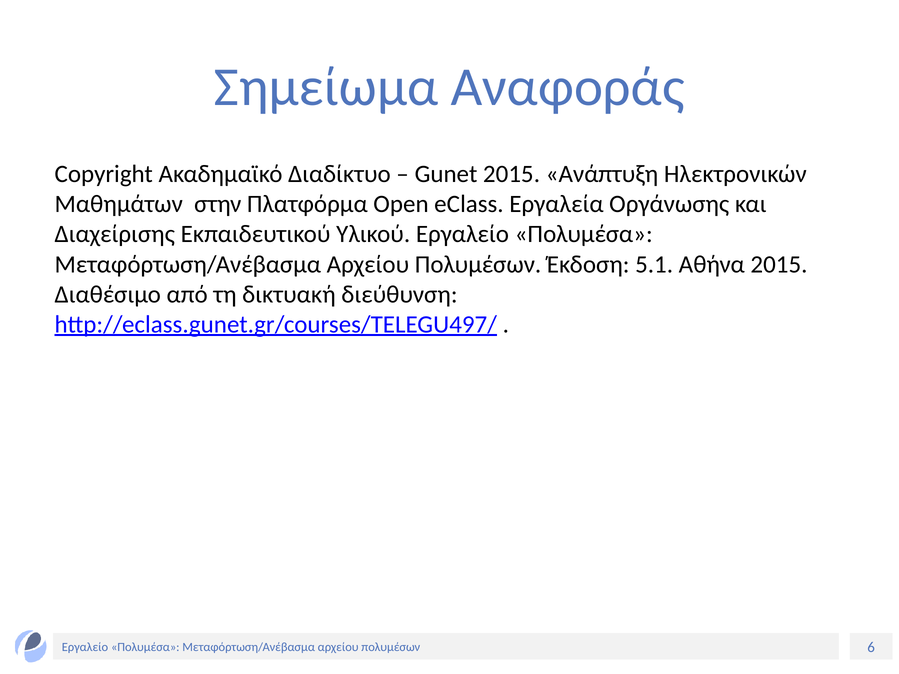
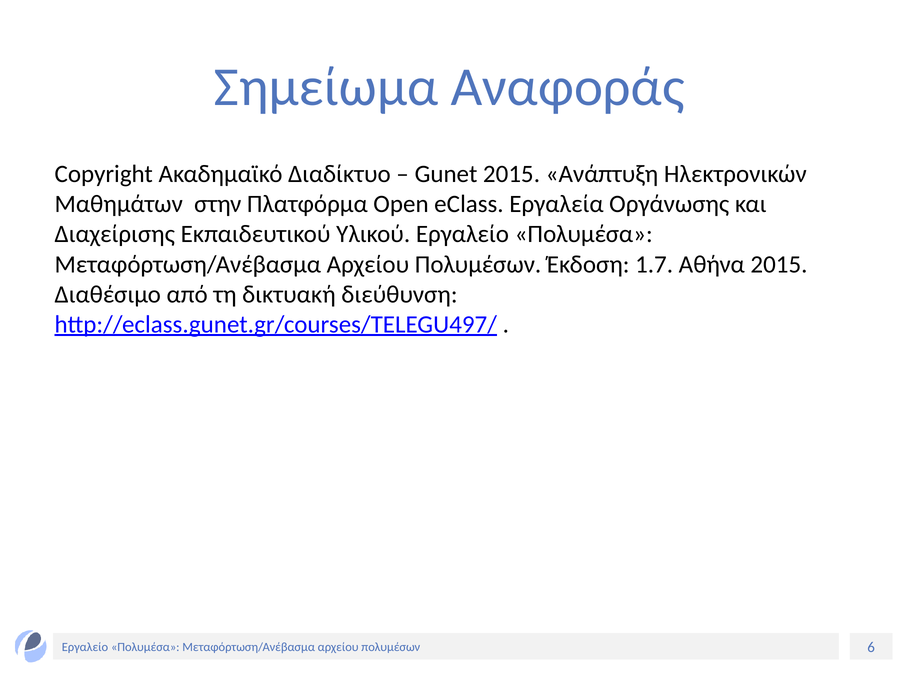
5.1: 5.1 -> 1.7
